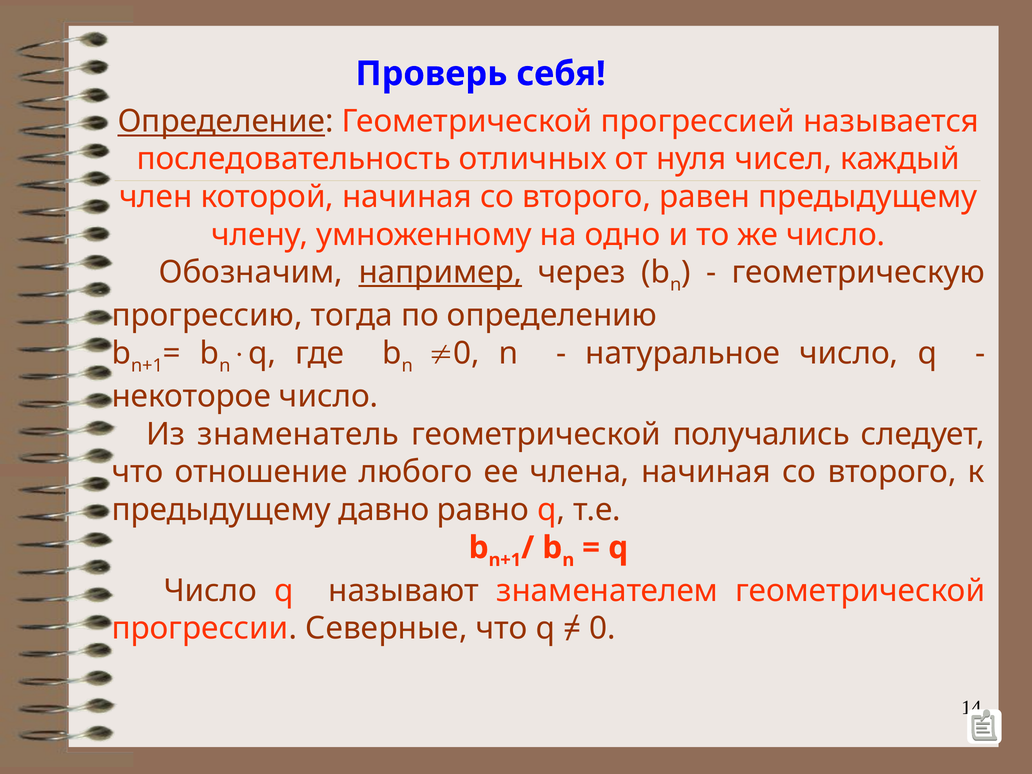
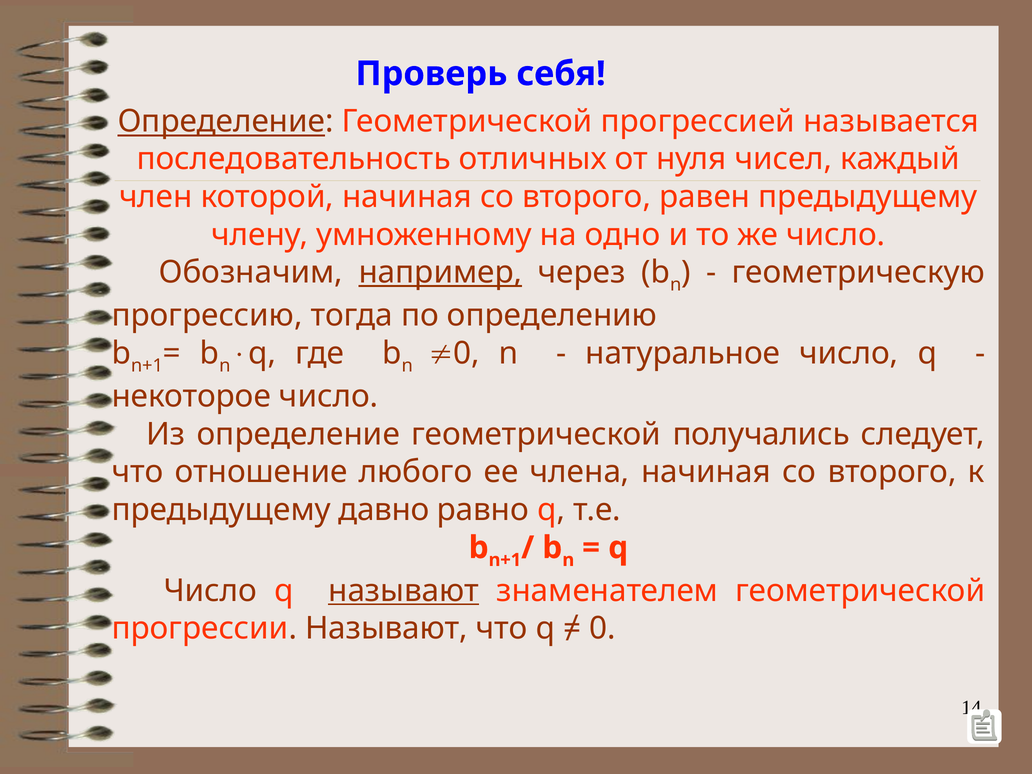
Из знаменатель: знаменатель -> определение
называют at (404, 591) underline: none -> present
прогрессии Северные: Северные -> Называют
